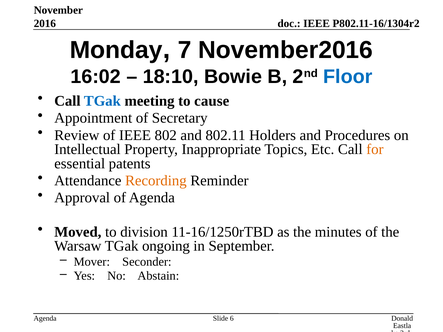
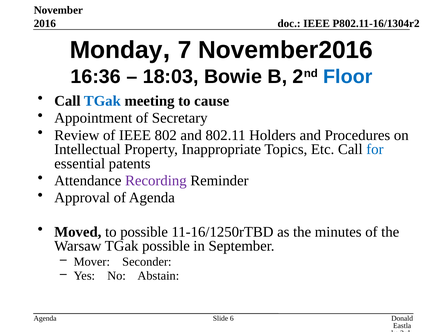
16:02: 16:02 -> 16:36
18:10: 18:10 -> 18:03
for colour: orange -> blue
Recording colour: orange -> purple
to division: division -> possible
TGak ongoing: ongoing -> possible
